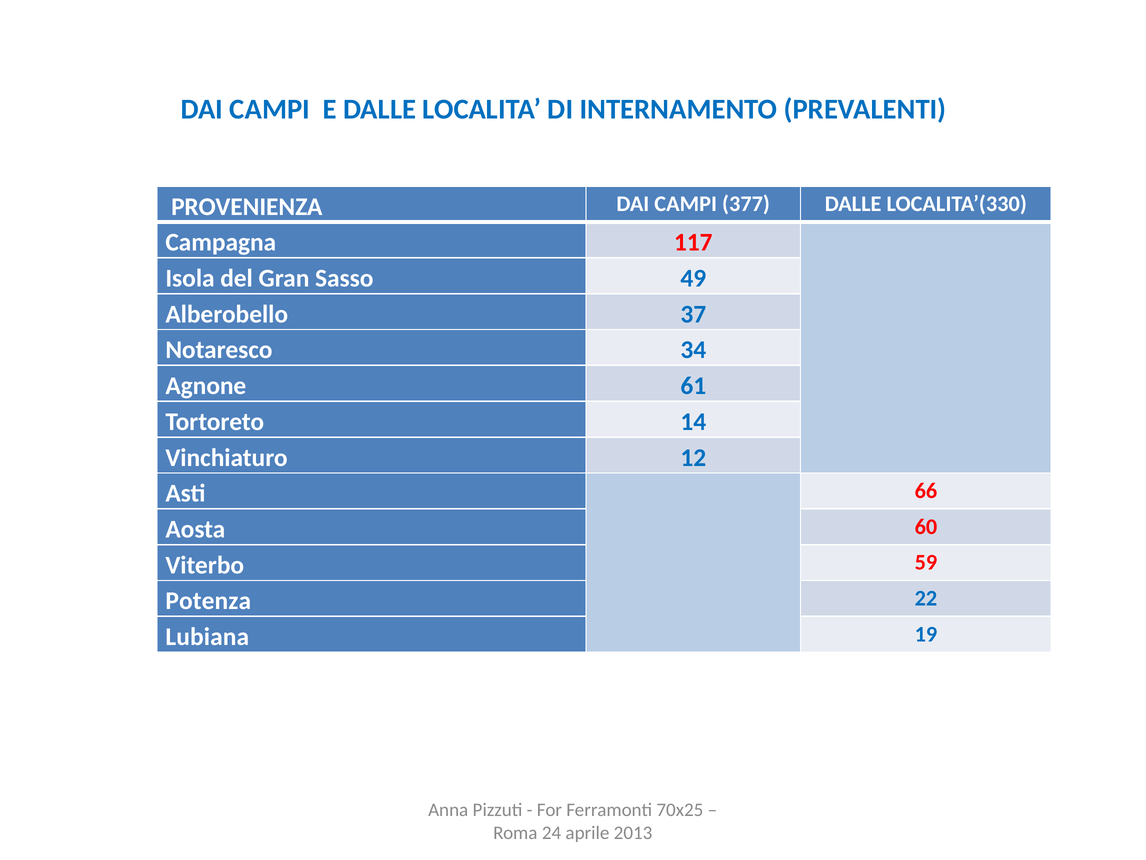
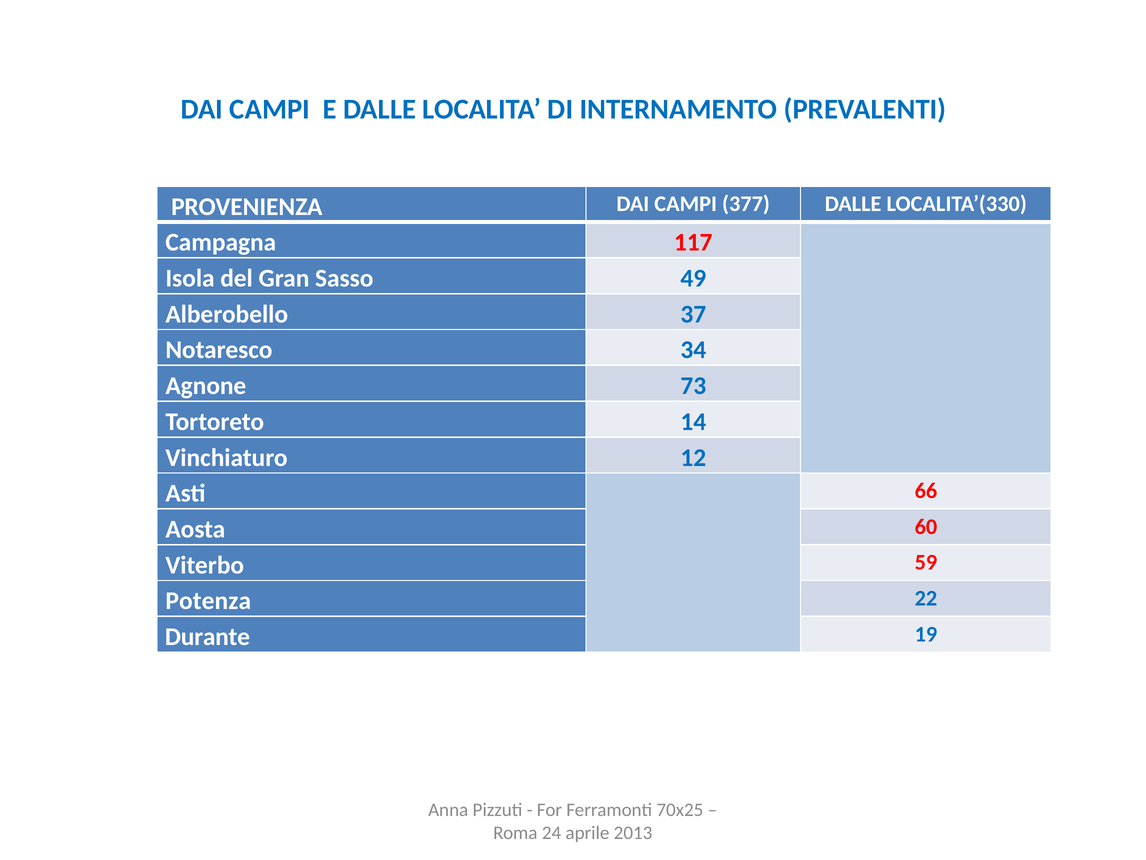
61: 61 -> 73
Lubiana: Lubiana -> Durante
